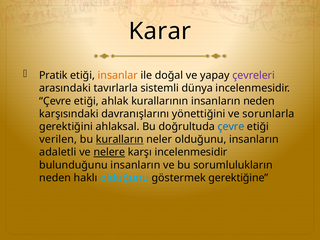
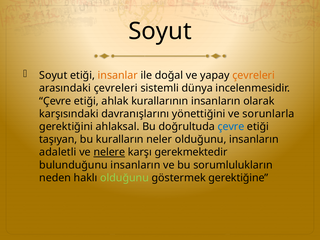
Karar at (160, 31): Karar -> Soyut
Pratik at (53, 75): Pratik -> Soyut
çevreleri at (254, 75) colour: purple -> orange
arasındaki tavırlarla: tavırlarla -> çevreleri
insanların neden: neden -> olarak
verilen: verilen -> taşıyan
kuralların underline: present -> none
karşı incelenmesidir: incelenmesidir -> gerekmektedir
olduğunu at (125, 178) colour: light blue -> light green
